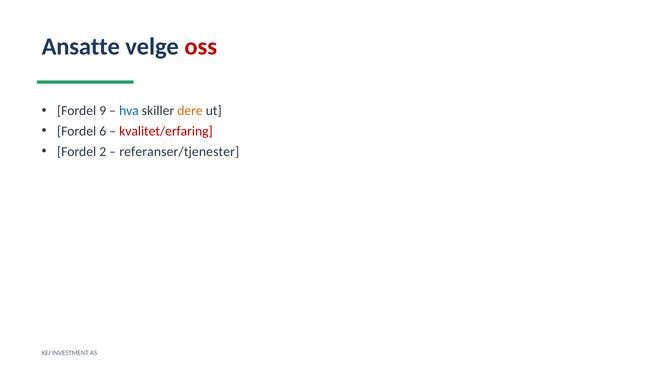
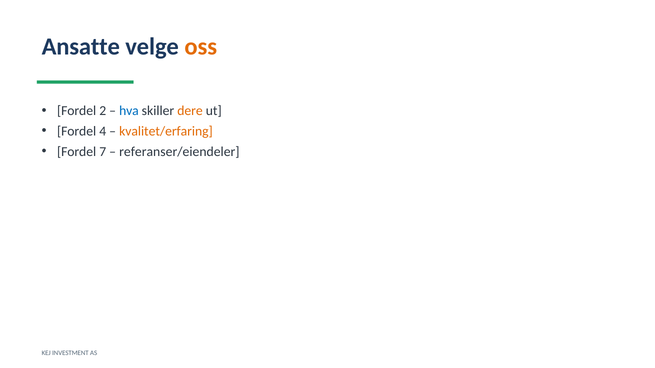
oss colour: red -> orange
9: 9 -> 2
6: 6 -> 4
kvalitet/erfaring colour: red -> orange
2: 2 -> 7
referanser/tjenester: referanser/tjenester -> referanser/eiendeler
